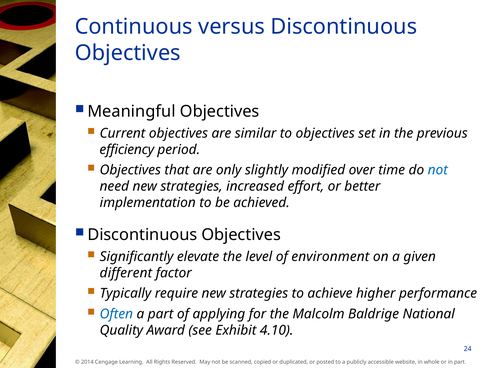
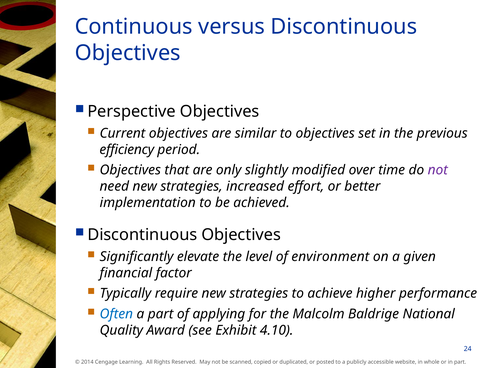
Meaningful: Meaningful -> Perspective
not at (438, 170) colour: blue -> purple
different: different -> financial
